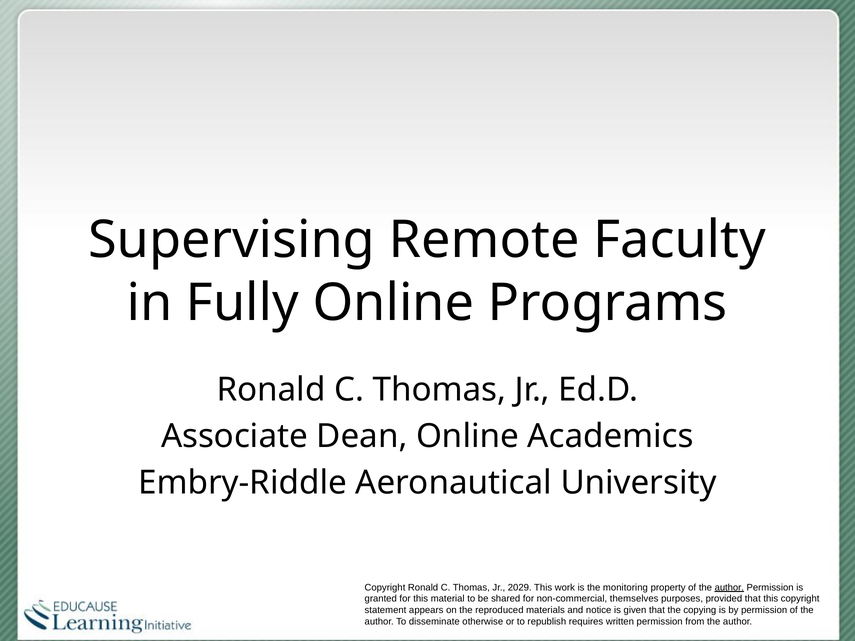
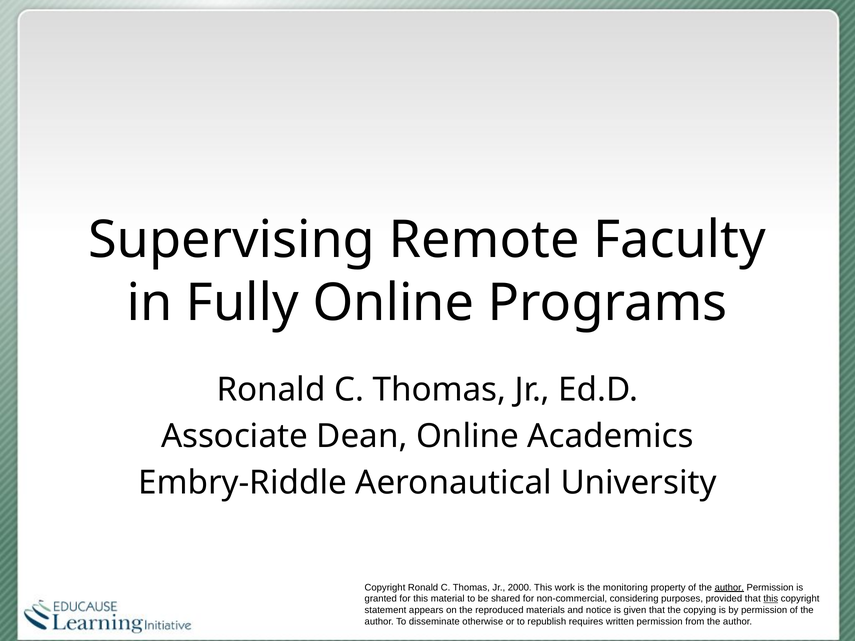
2029: 2029 -> 2000
themselves: themselves -> considering
this at (771, 599) underline: none -> present
